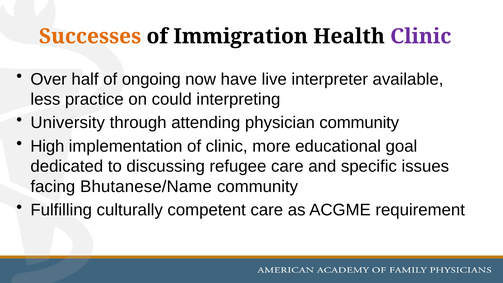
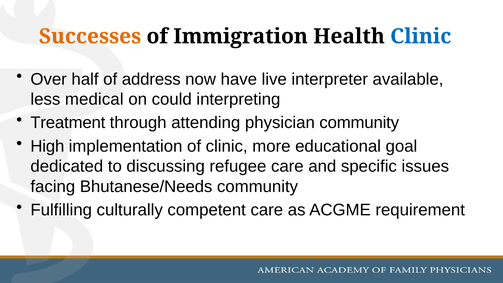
Clinic at (421, 36) colour: purple -> blue
ongoing: ongoing -> address
practice: practice -> medical
University: University -> Treatment
Bhutanese/Name: Bhutanese/Name -> Bhutanese/Needs
